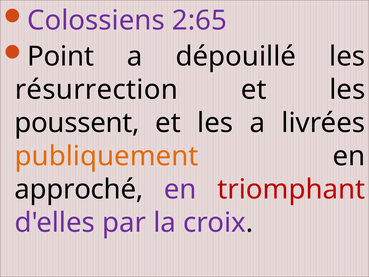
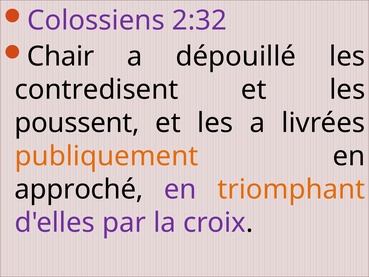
2:65: 2:65 -> 2:32
Point: Point -> Chair
résurrection: résurrection -> contredisent
triomphant colour: red -> orange
